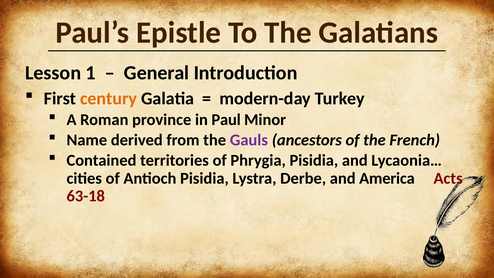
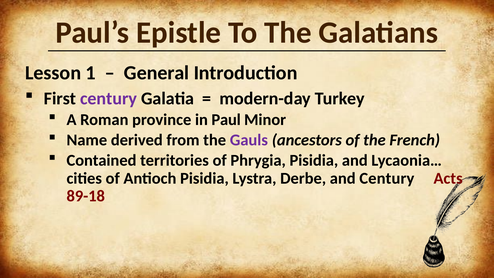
century at (109, 99) colour: orange -> purple
and America: America -> Century
63-18: 63-18 -> 89-18
